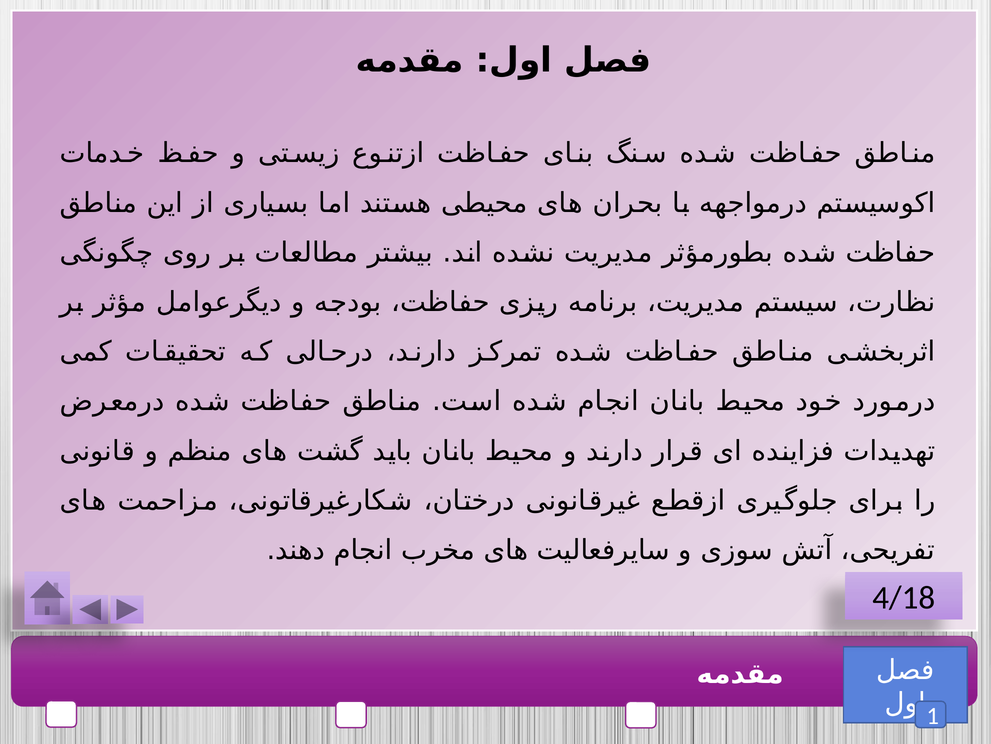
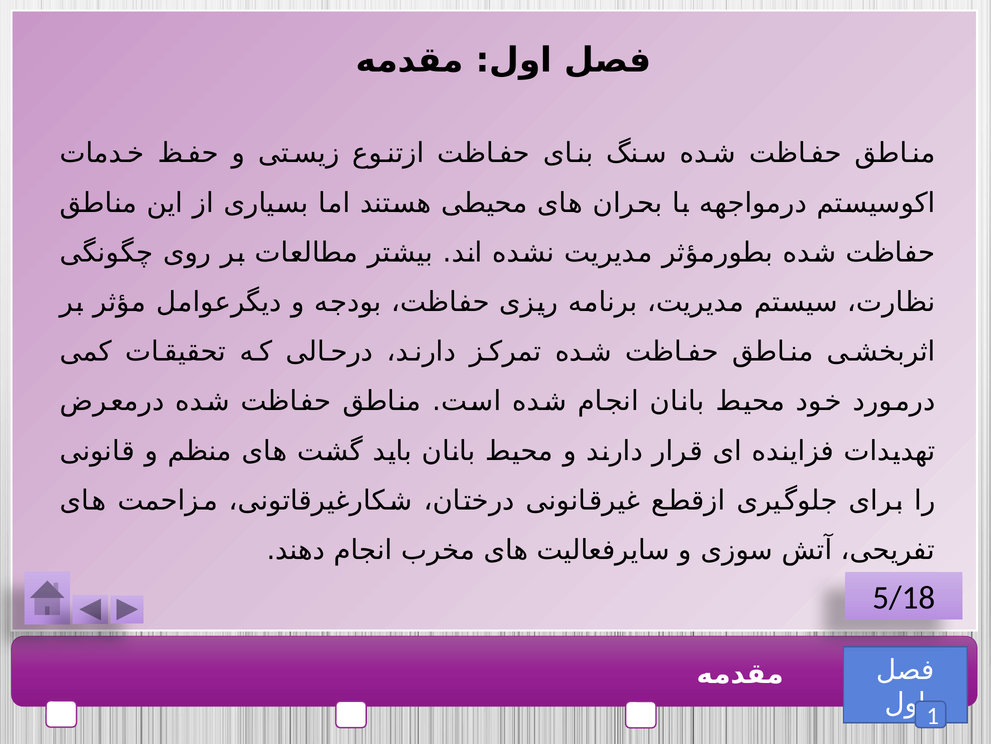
4/18: 4/18 -> 5/18
